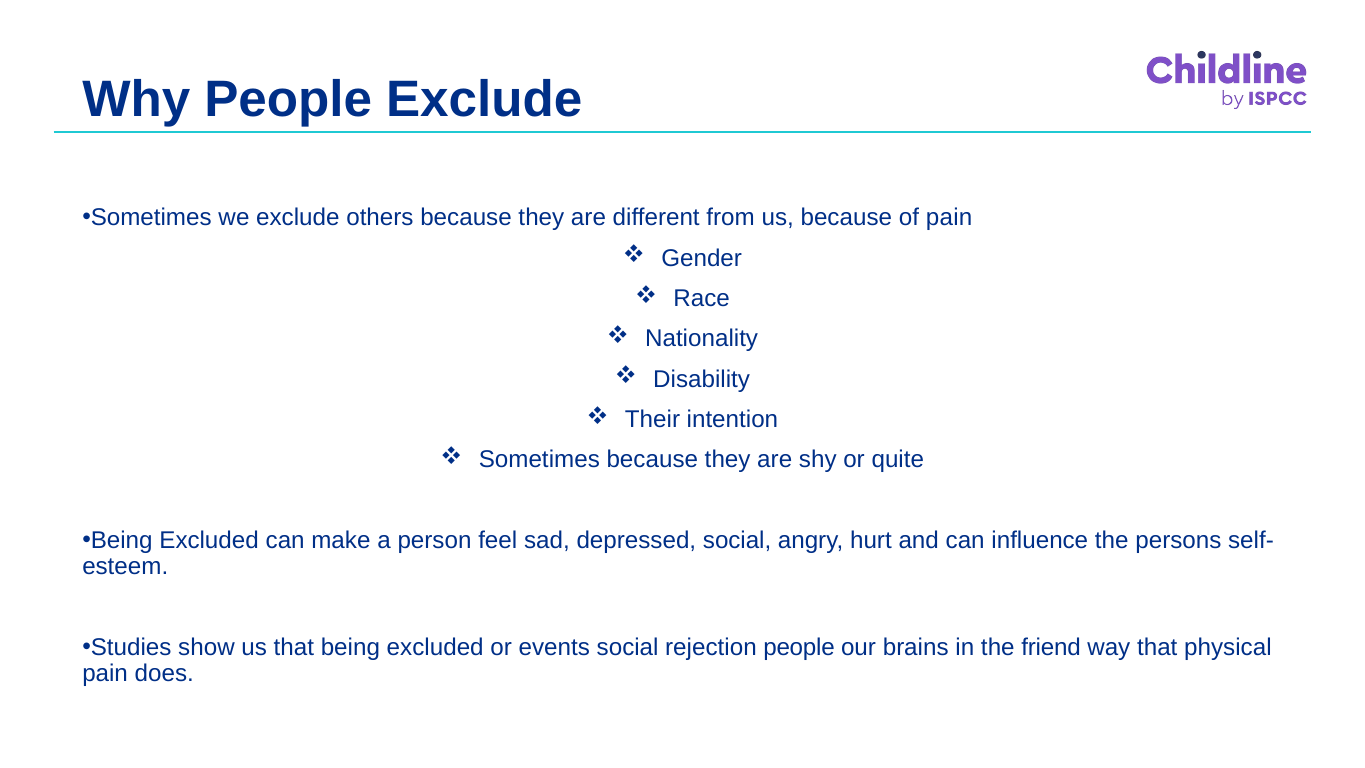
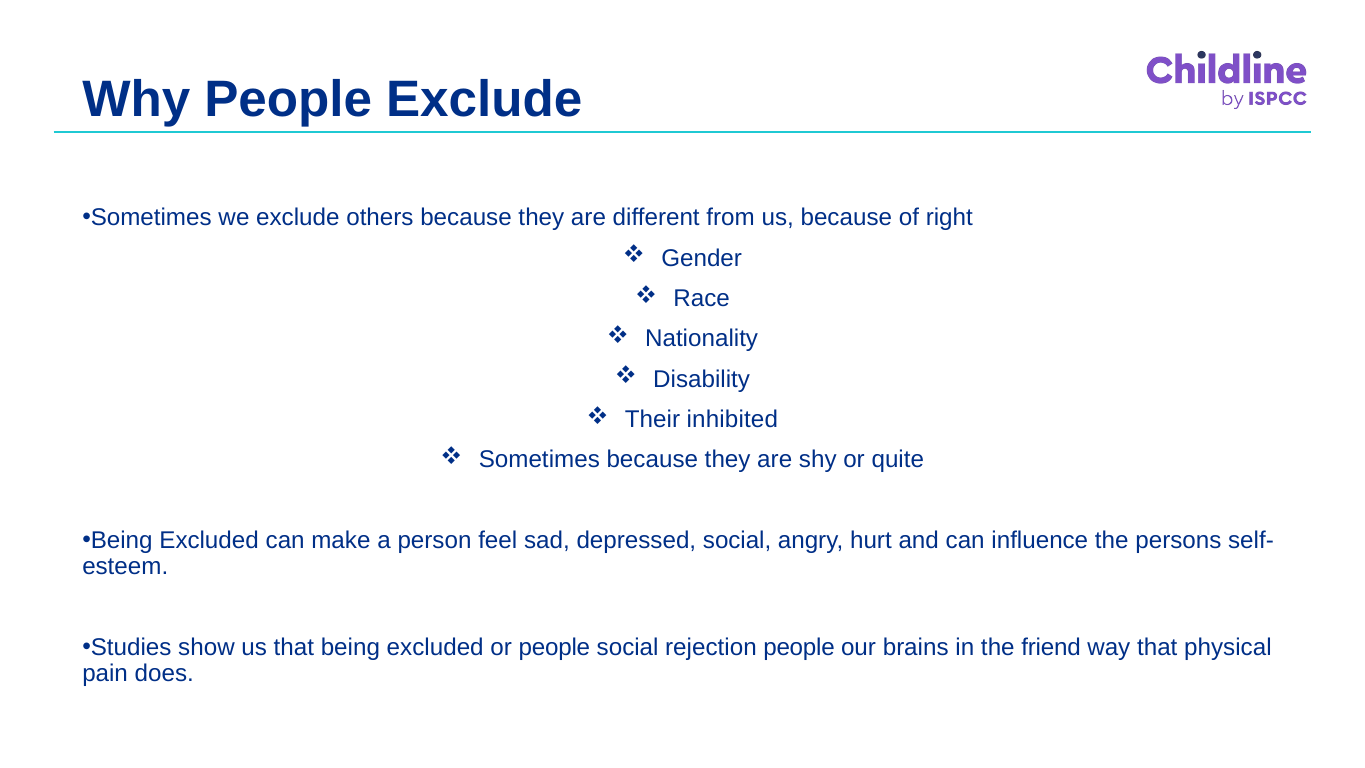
of pain: pain -> right
intention: intention -> inhibited
or events: events -> people
